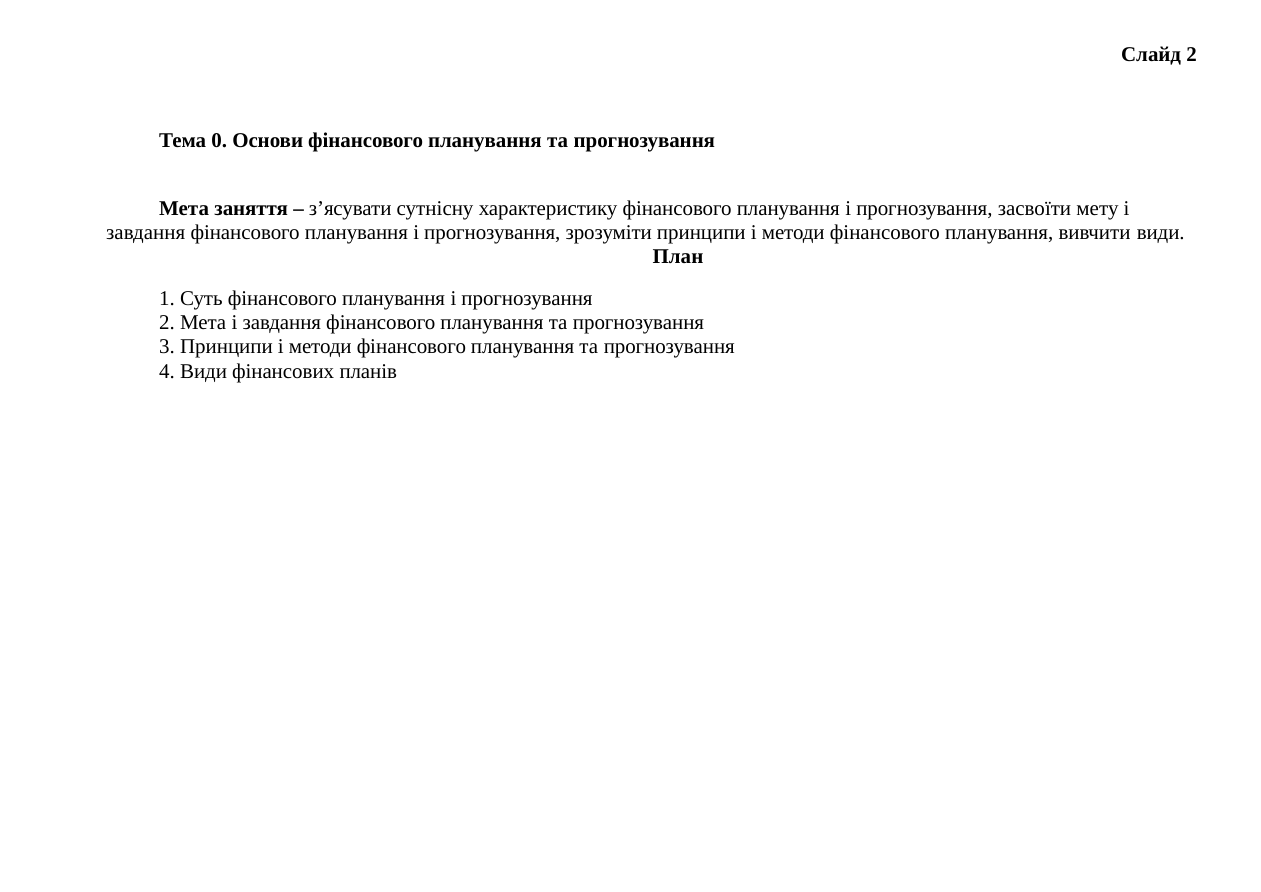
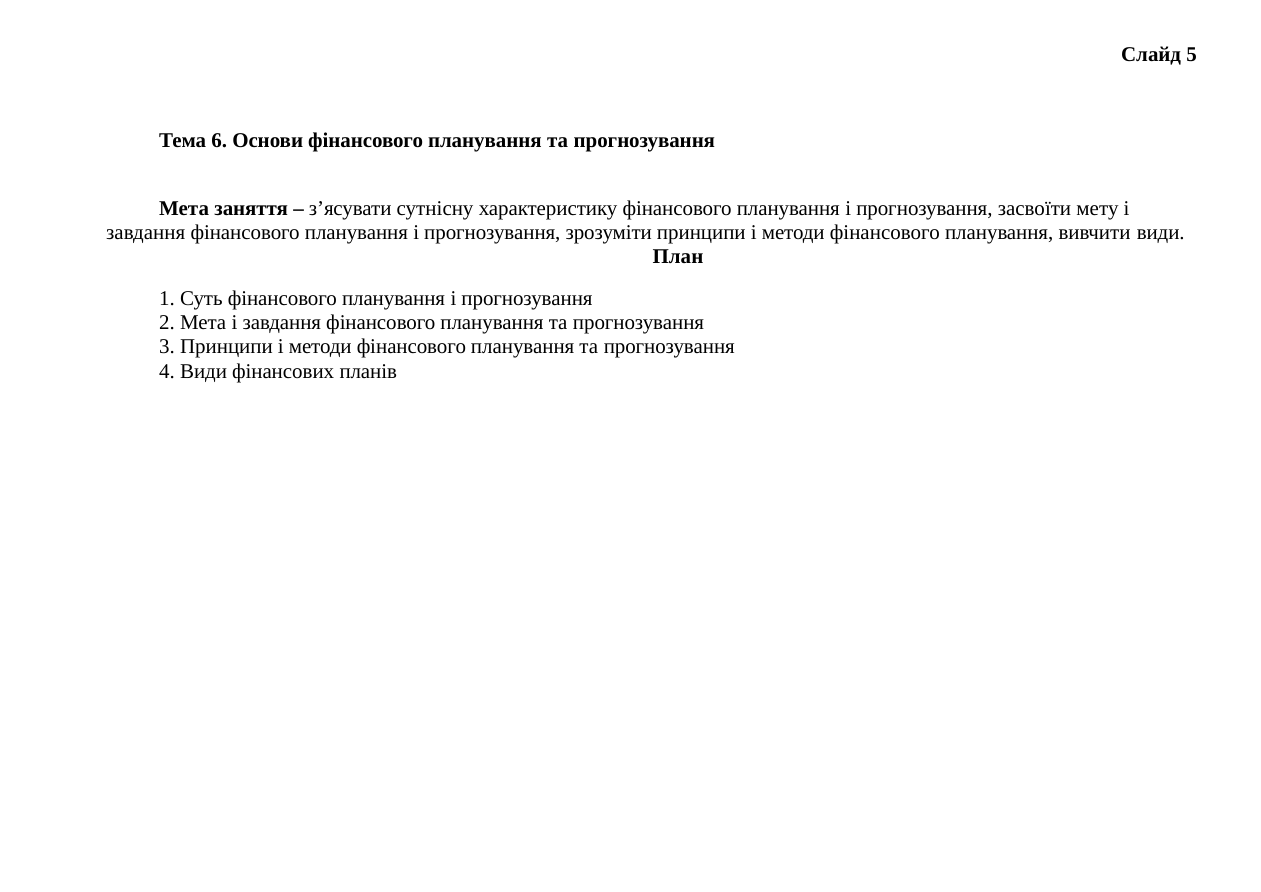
2: 2 -> 5
0: 0 -> 6
